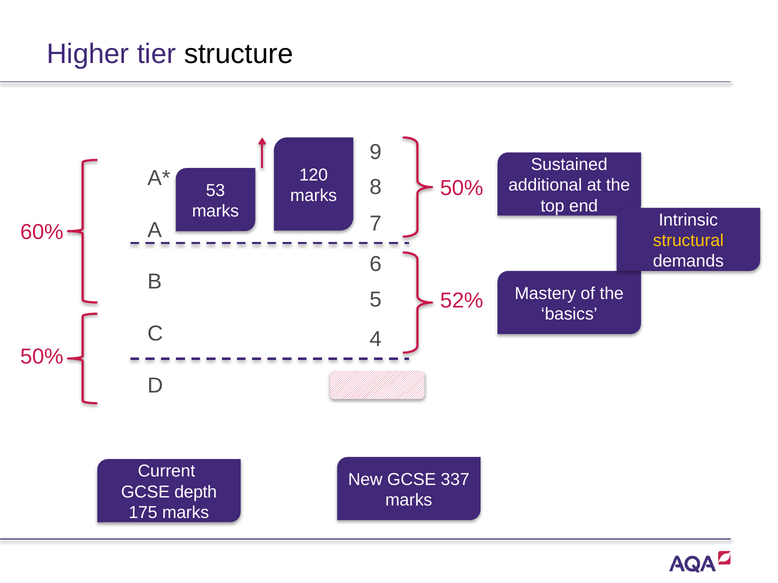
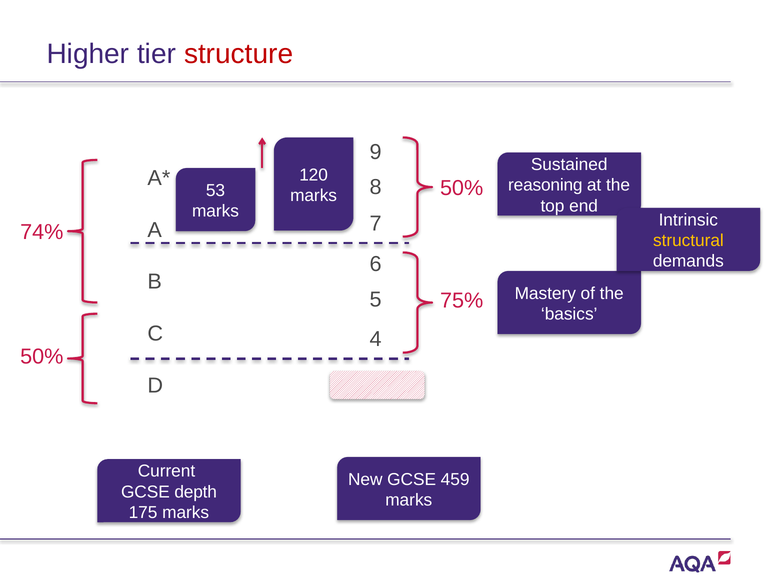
structure colour: black -> red
additional: additional -> reasoning
60%: 60% -> 74%
52%: 52% -> 75%
337: 337 -> 459
